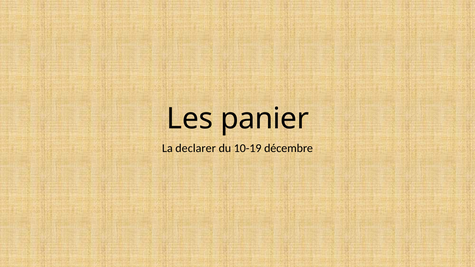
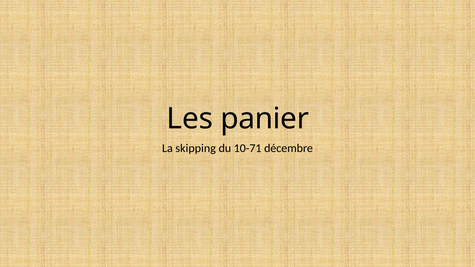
declarer: declarer -> skipping
10-19: 10-19 -> 10-71
